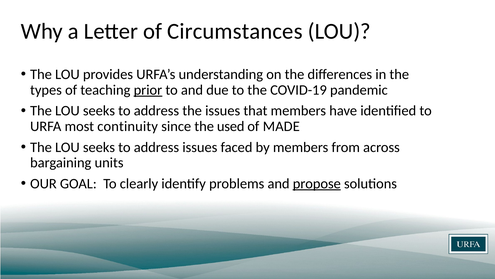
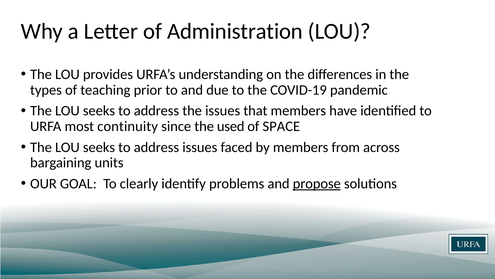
Circumstances: Circumstances -> Administration
prior underline: present -> none
MADE: MADE -> SPACE
